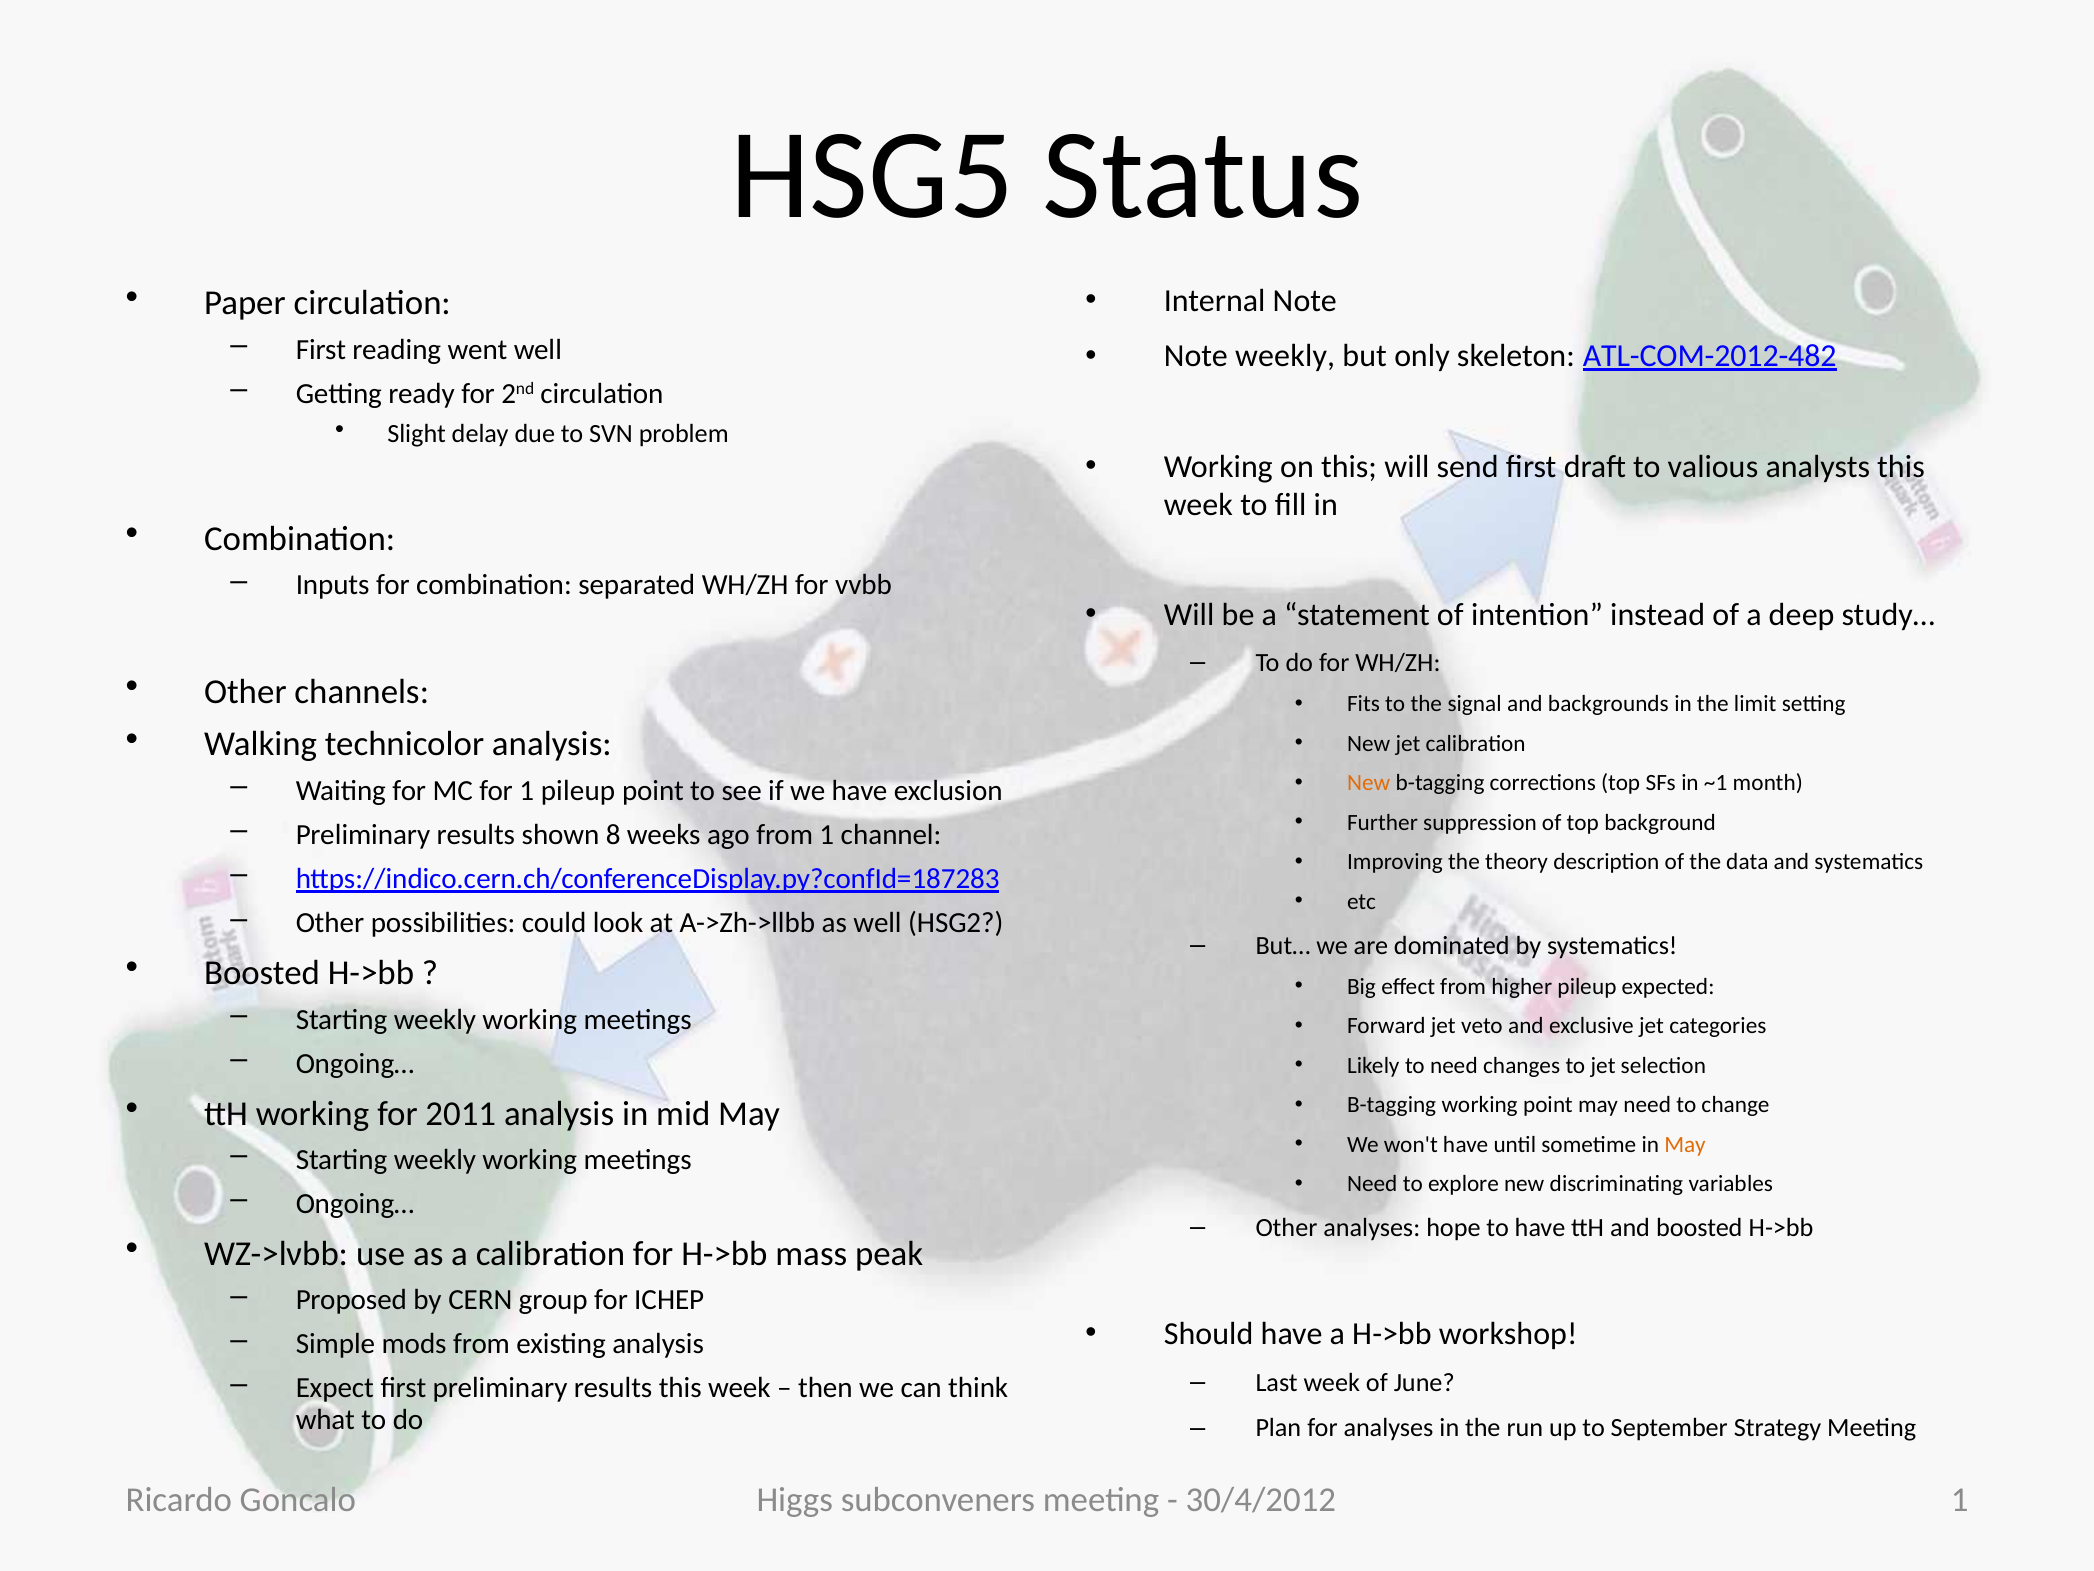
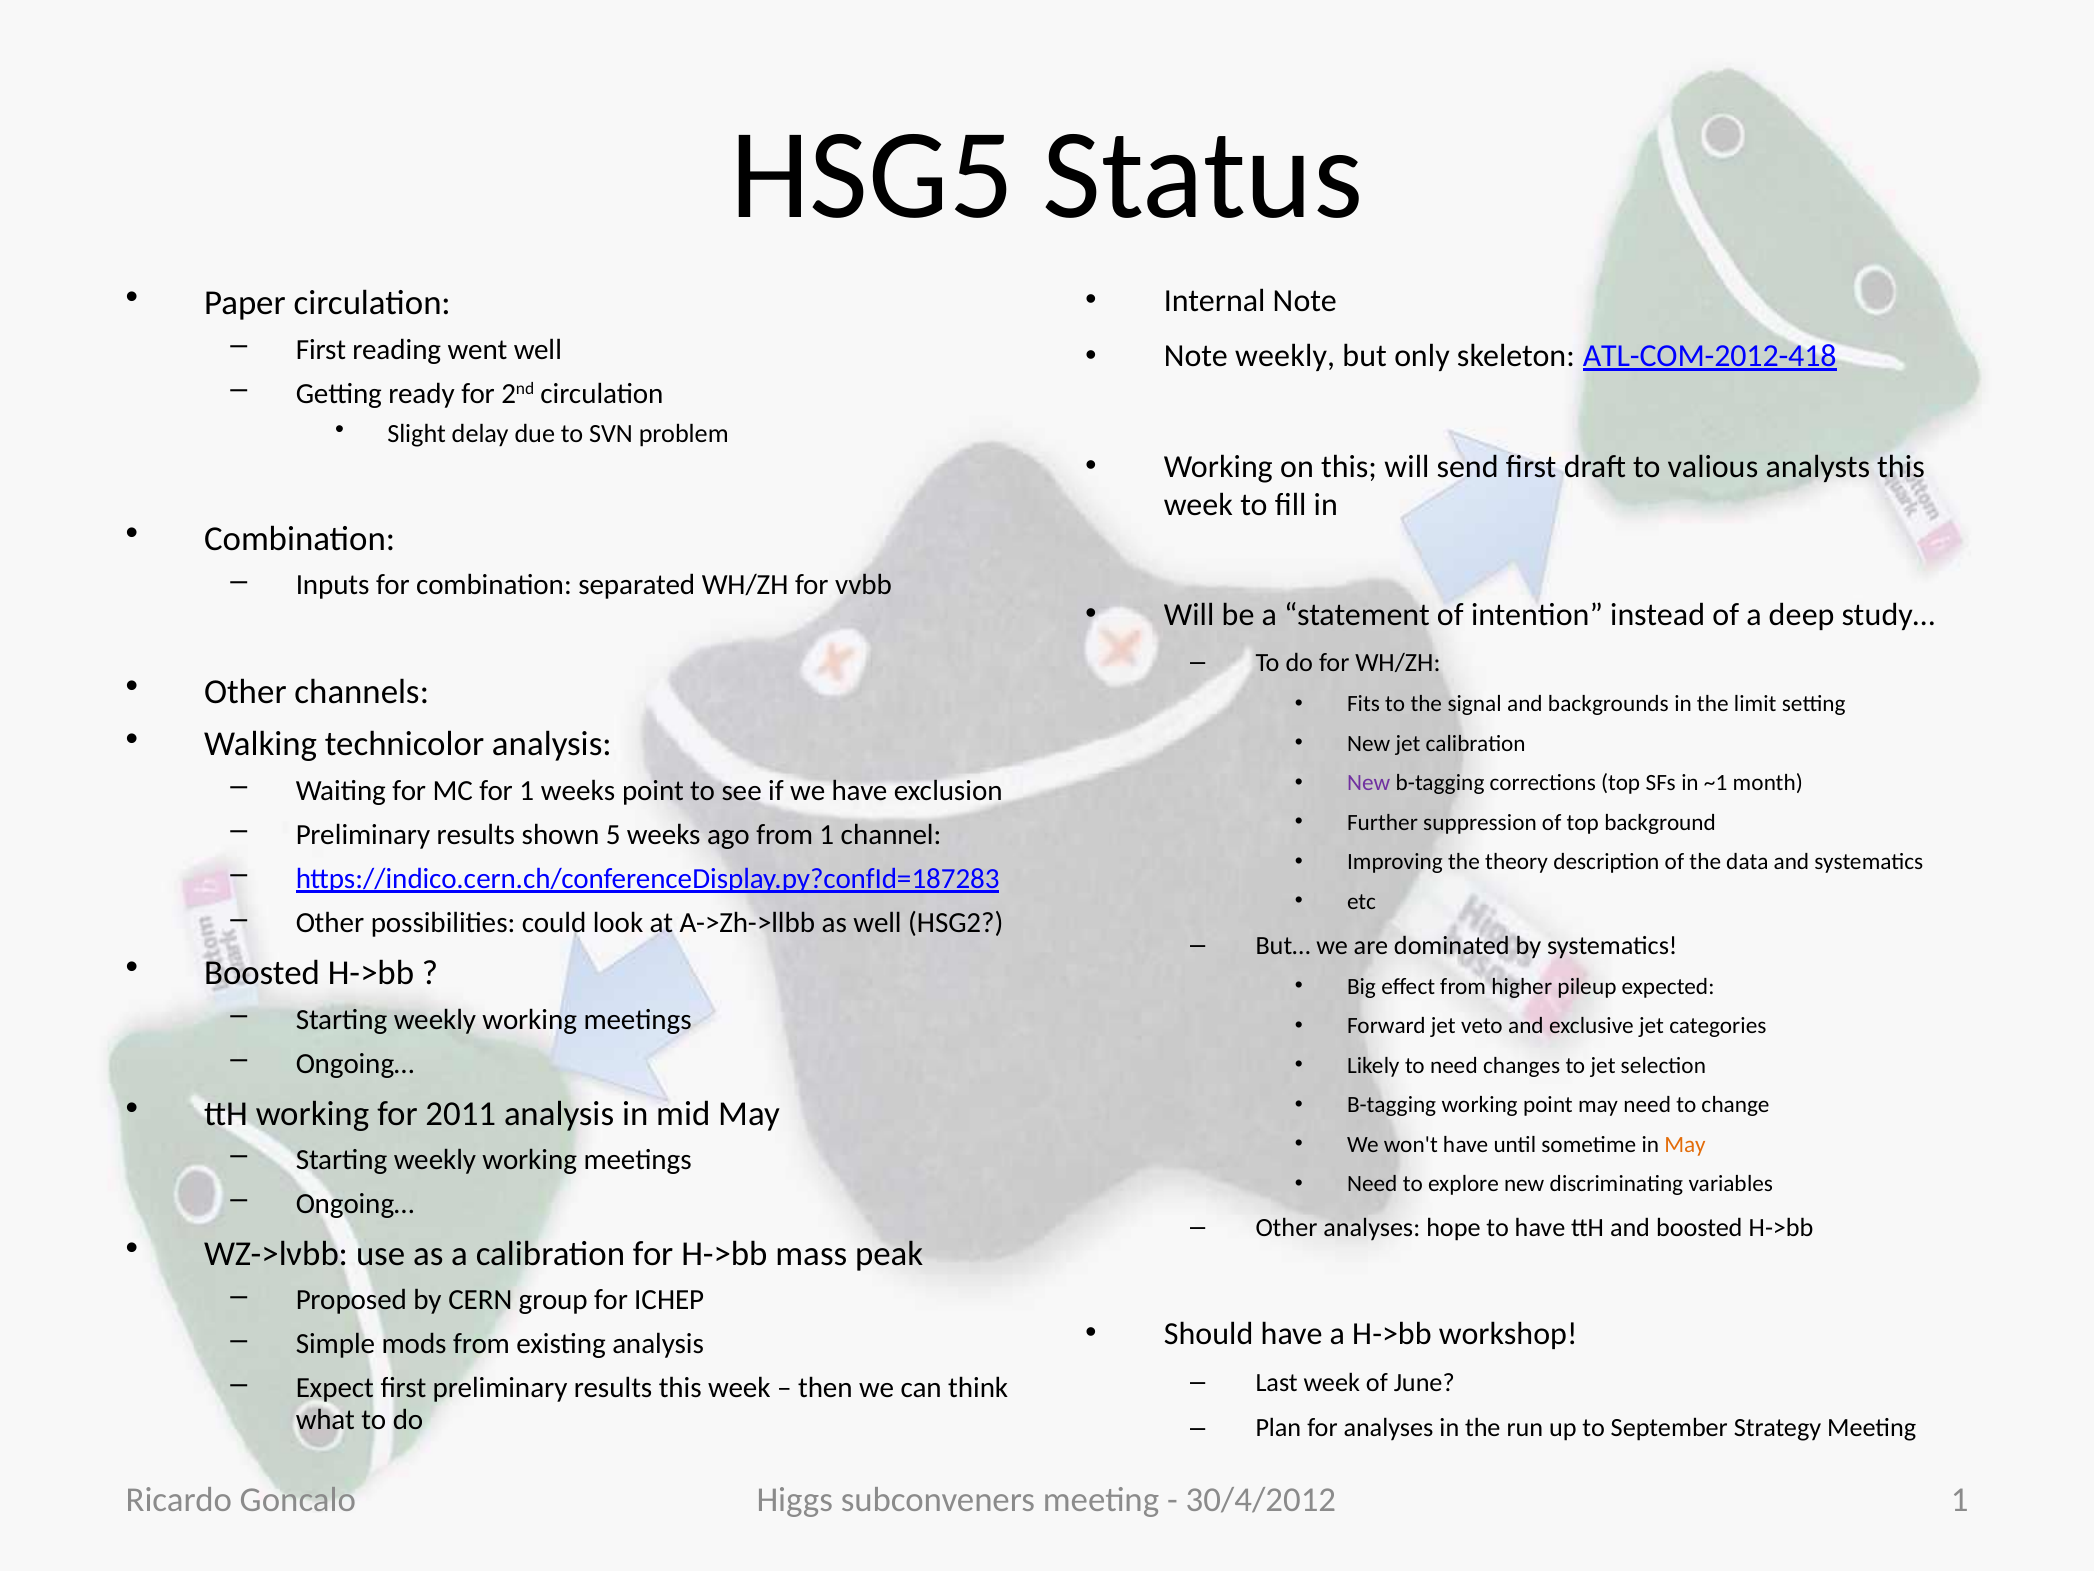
ATL-COM-2012-482: ATL-COM-2012-482 -> ATL-COM-2012-418
1 pileup: pileup -> weeks
New at (1369, 783) colour: orange -> purple
8: 8 -> 5
